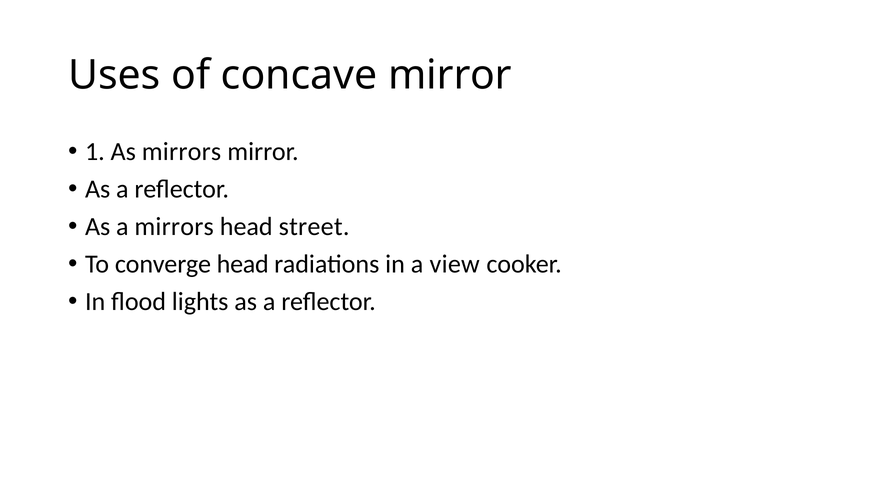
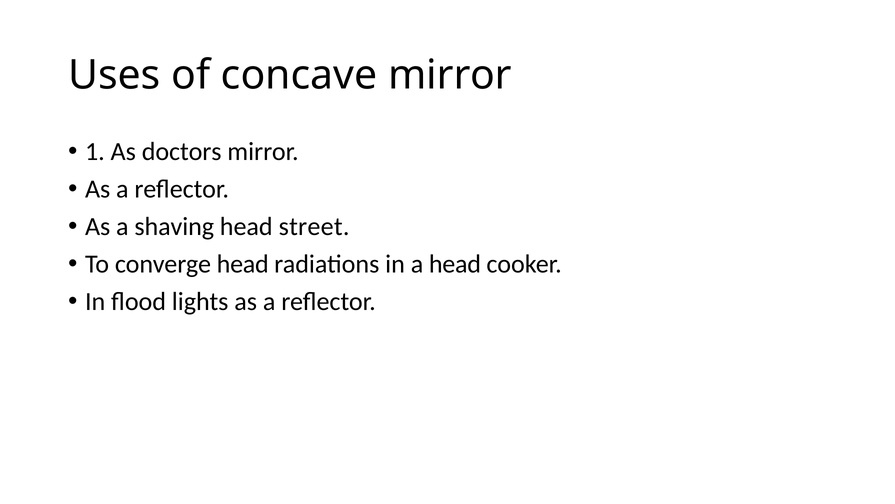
As mirrors: mirrors -> doctors
a mirrors: mirrors -> shaving
a view: view -> head
